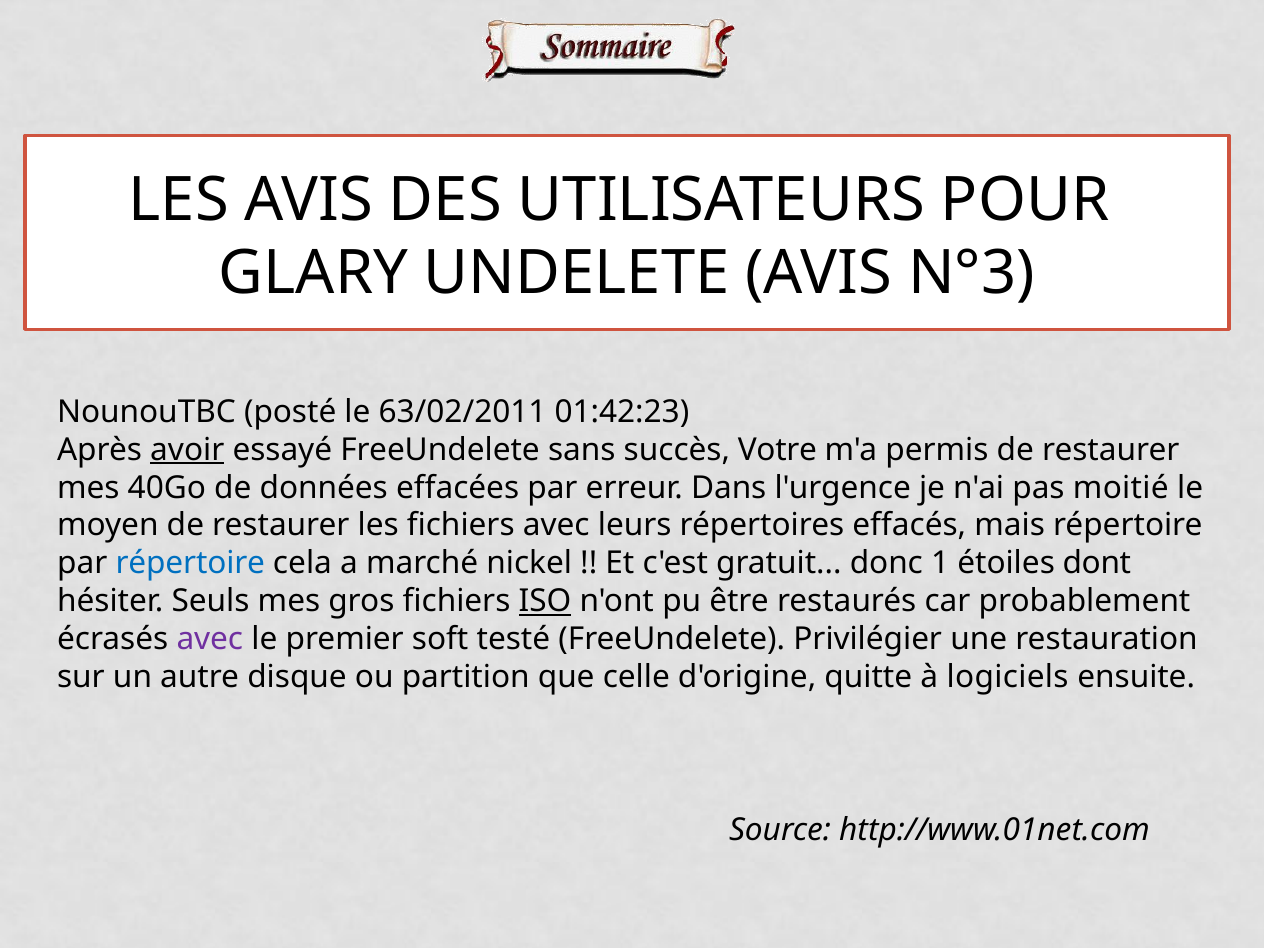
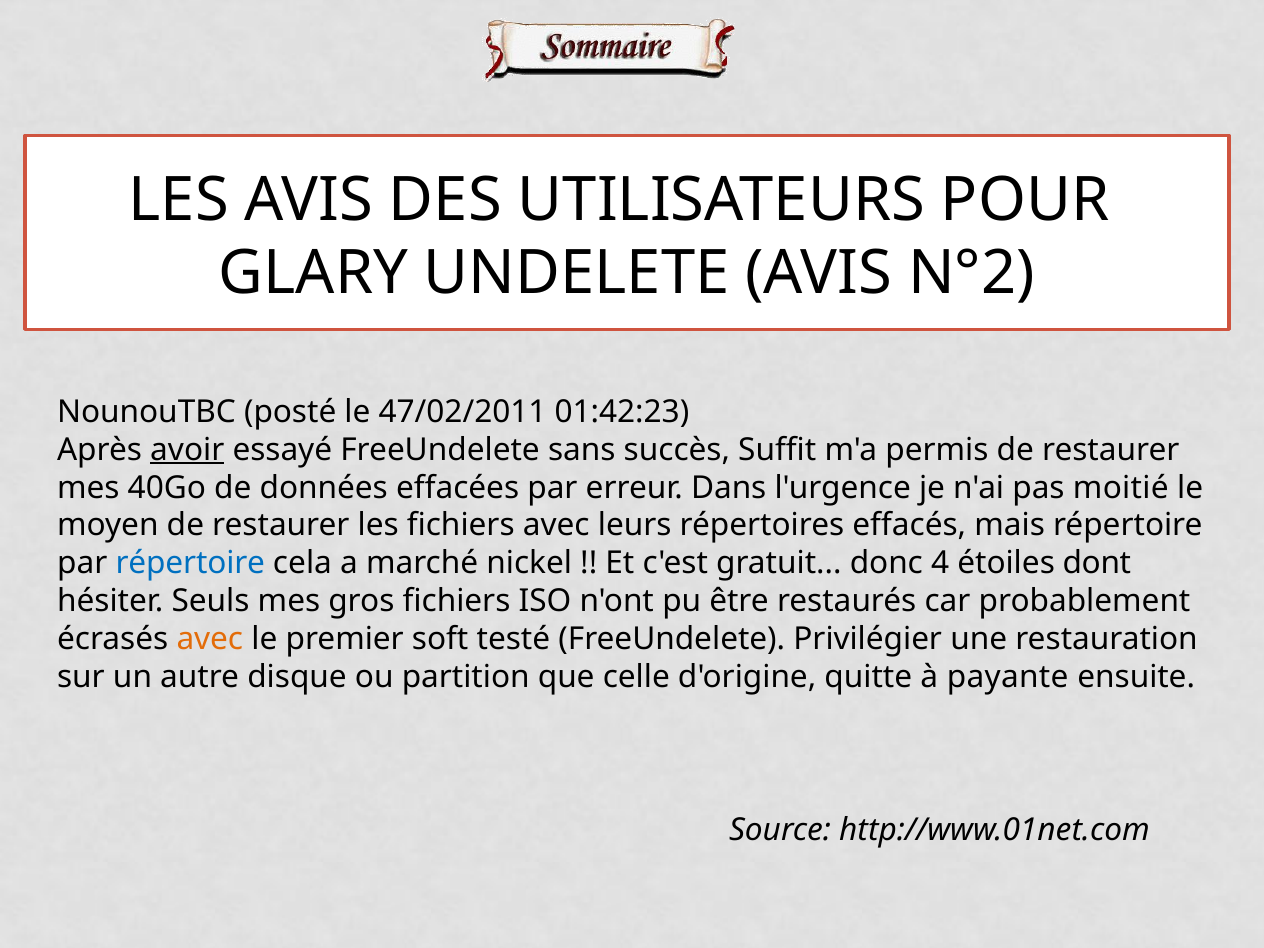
N°3: N°3 -> N°2
63/02/2011: 63/02/2011 -> 47/02/2011
Votre: Votre -> Suffit
1: 1 -> 4
ISO underline: present -> none
avec at (210, 639) colour: purple -> orange
logiciels: logiciels -> payante
